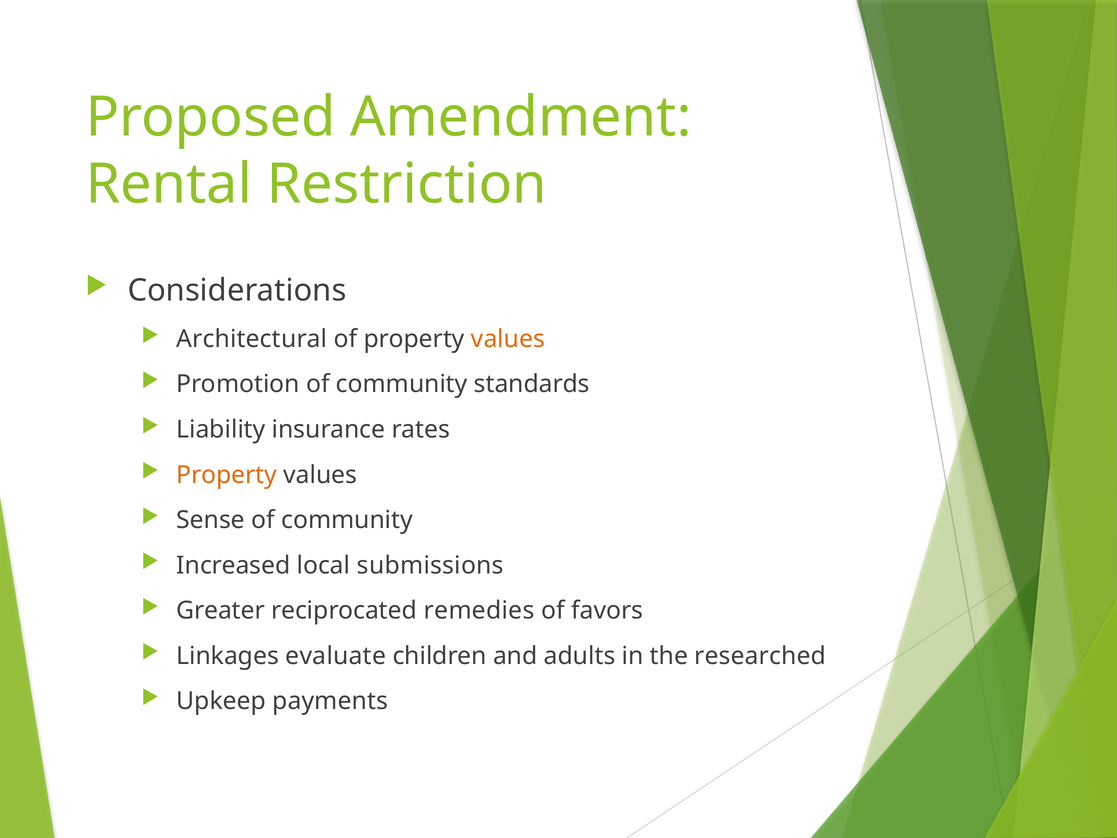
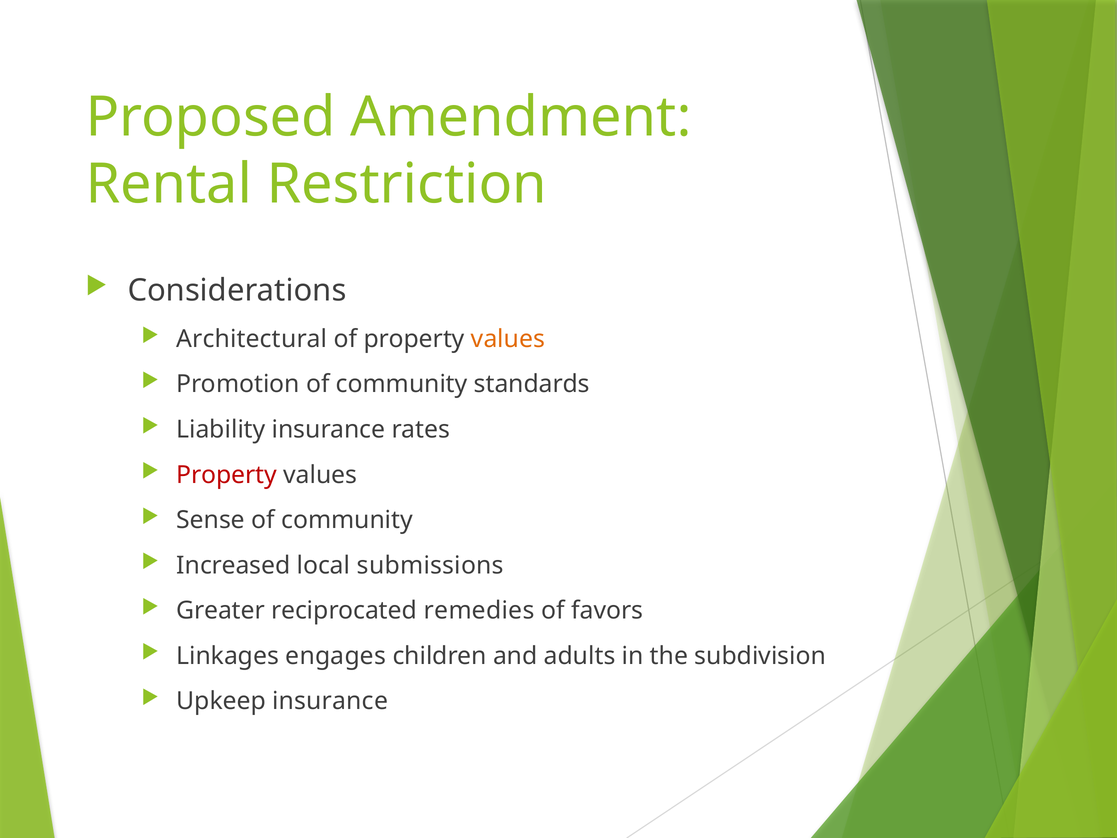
Property at (227, 475) colour: orange -> red
evaluate: evaluate -> engages
researched: researched -> subdivision
Upkeep payments: payments -> insurance
